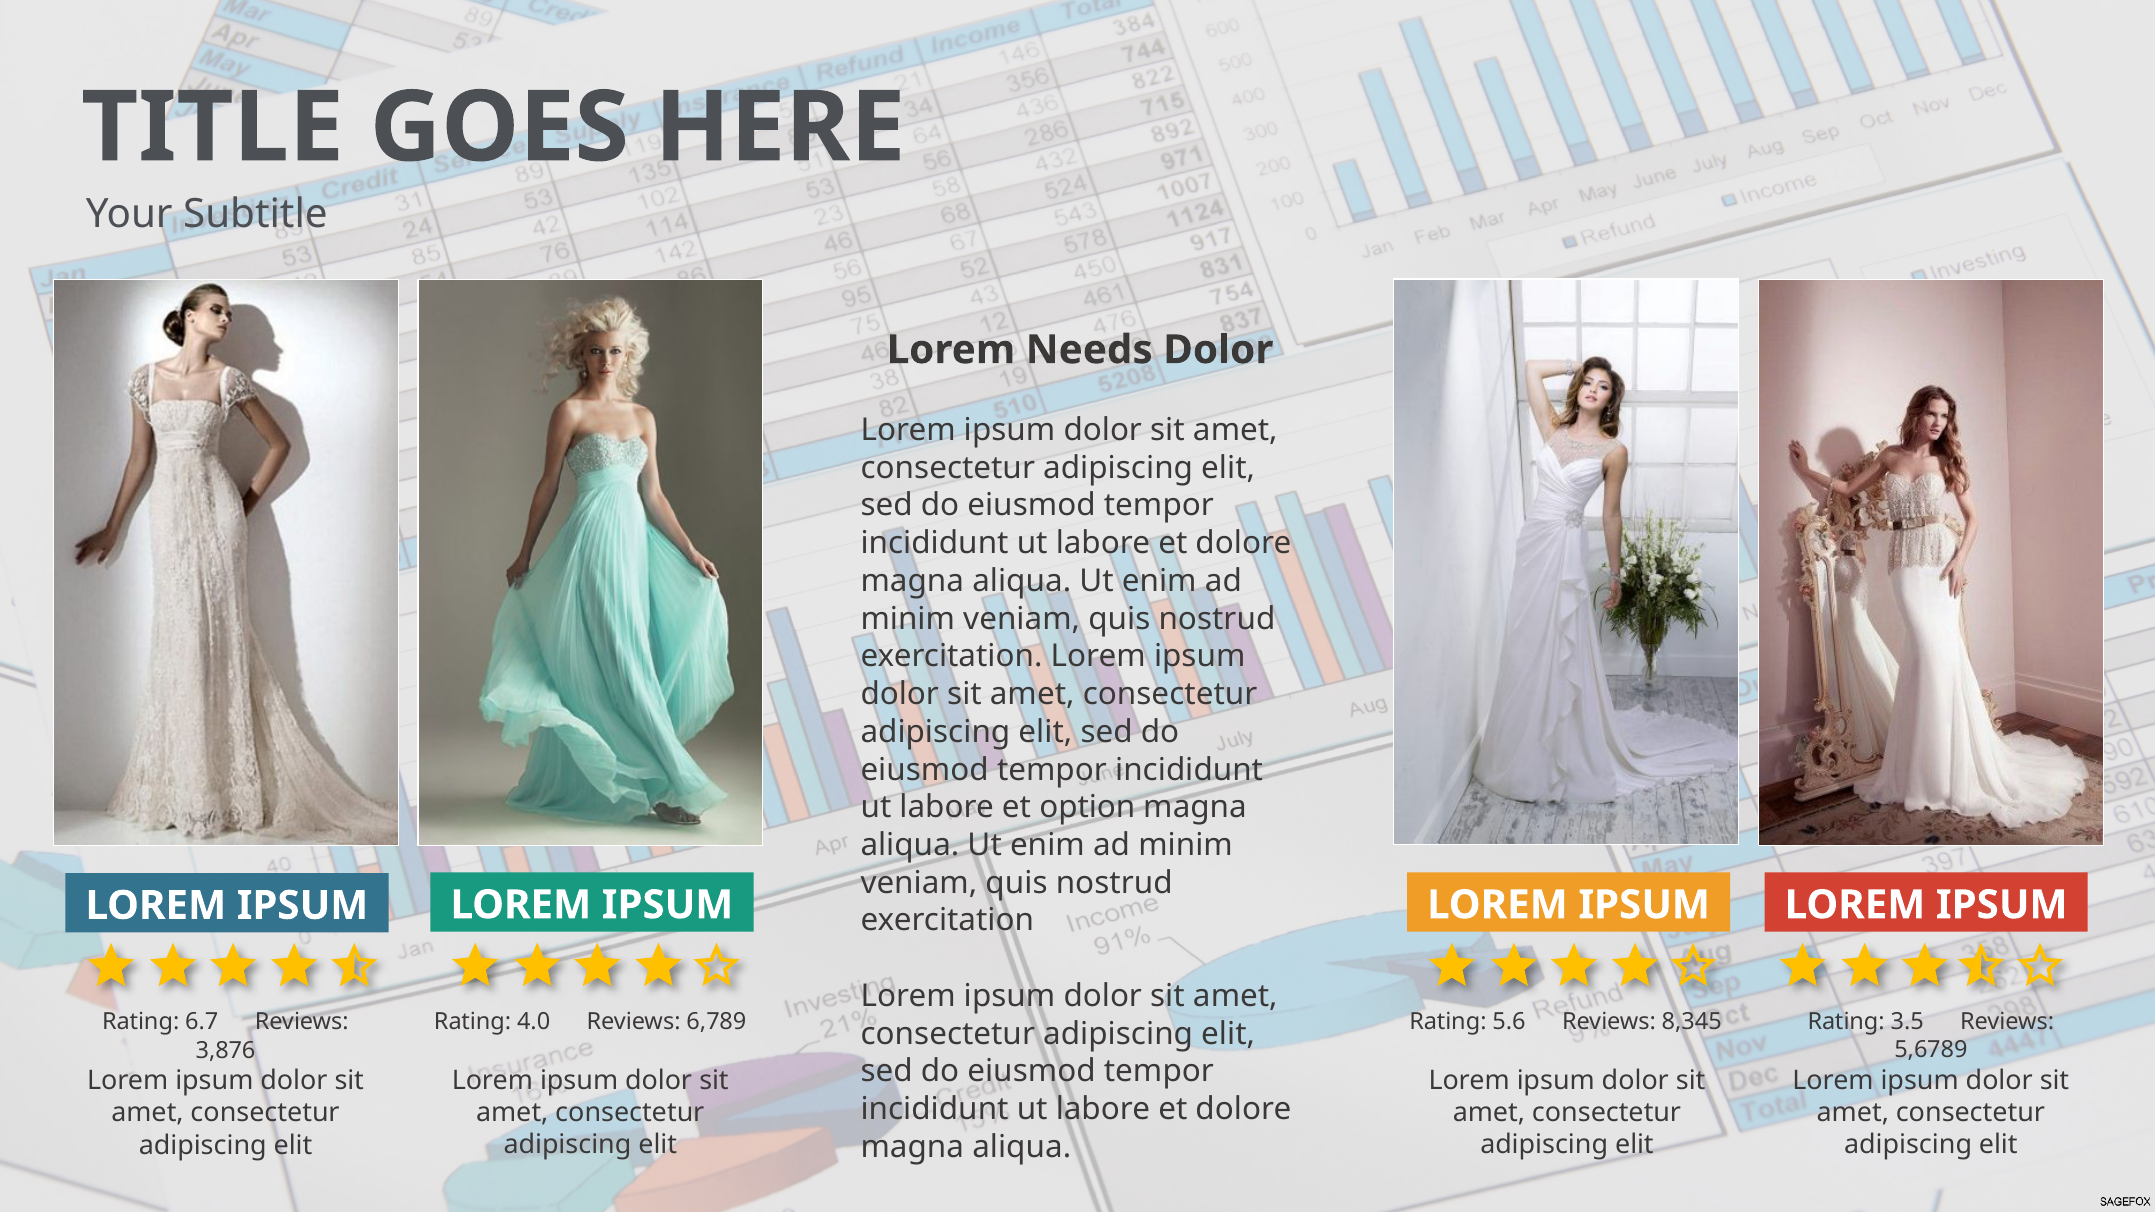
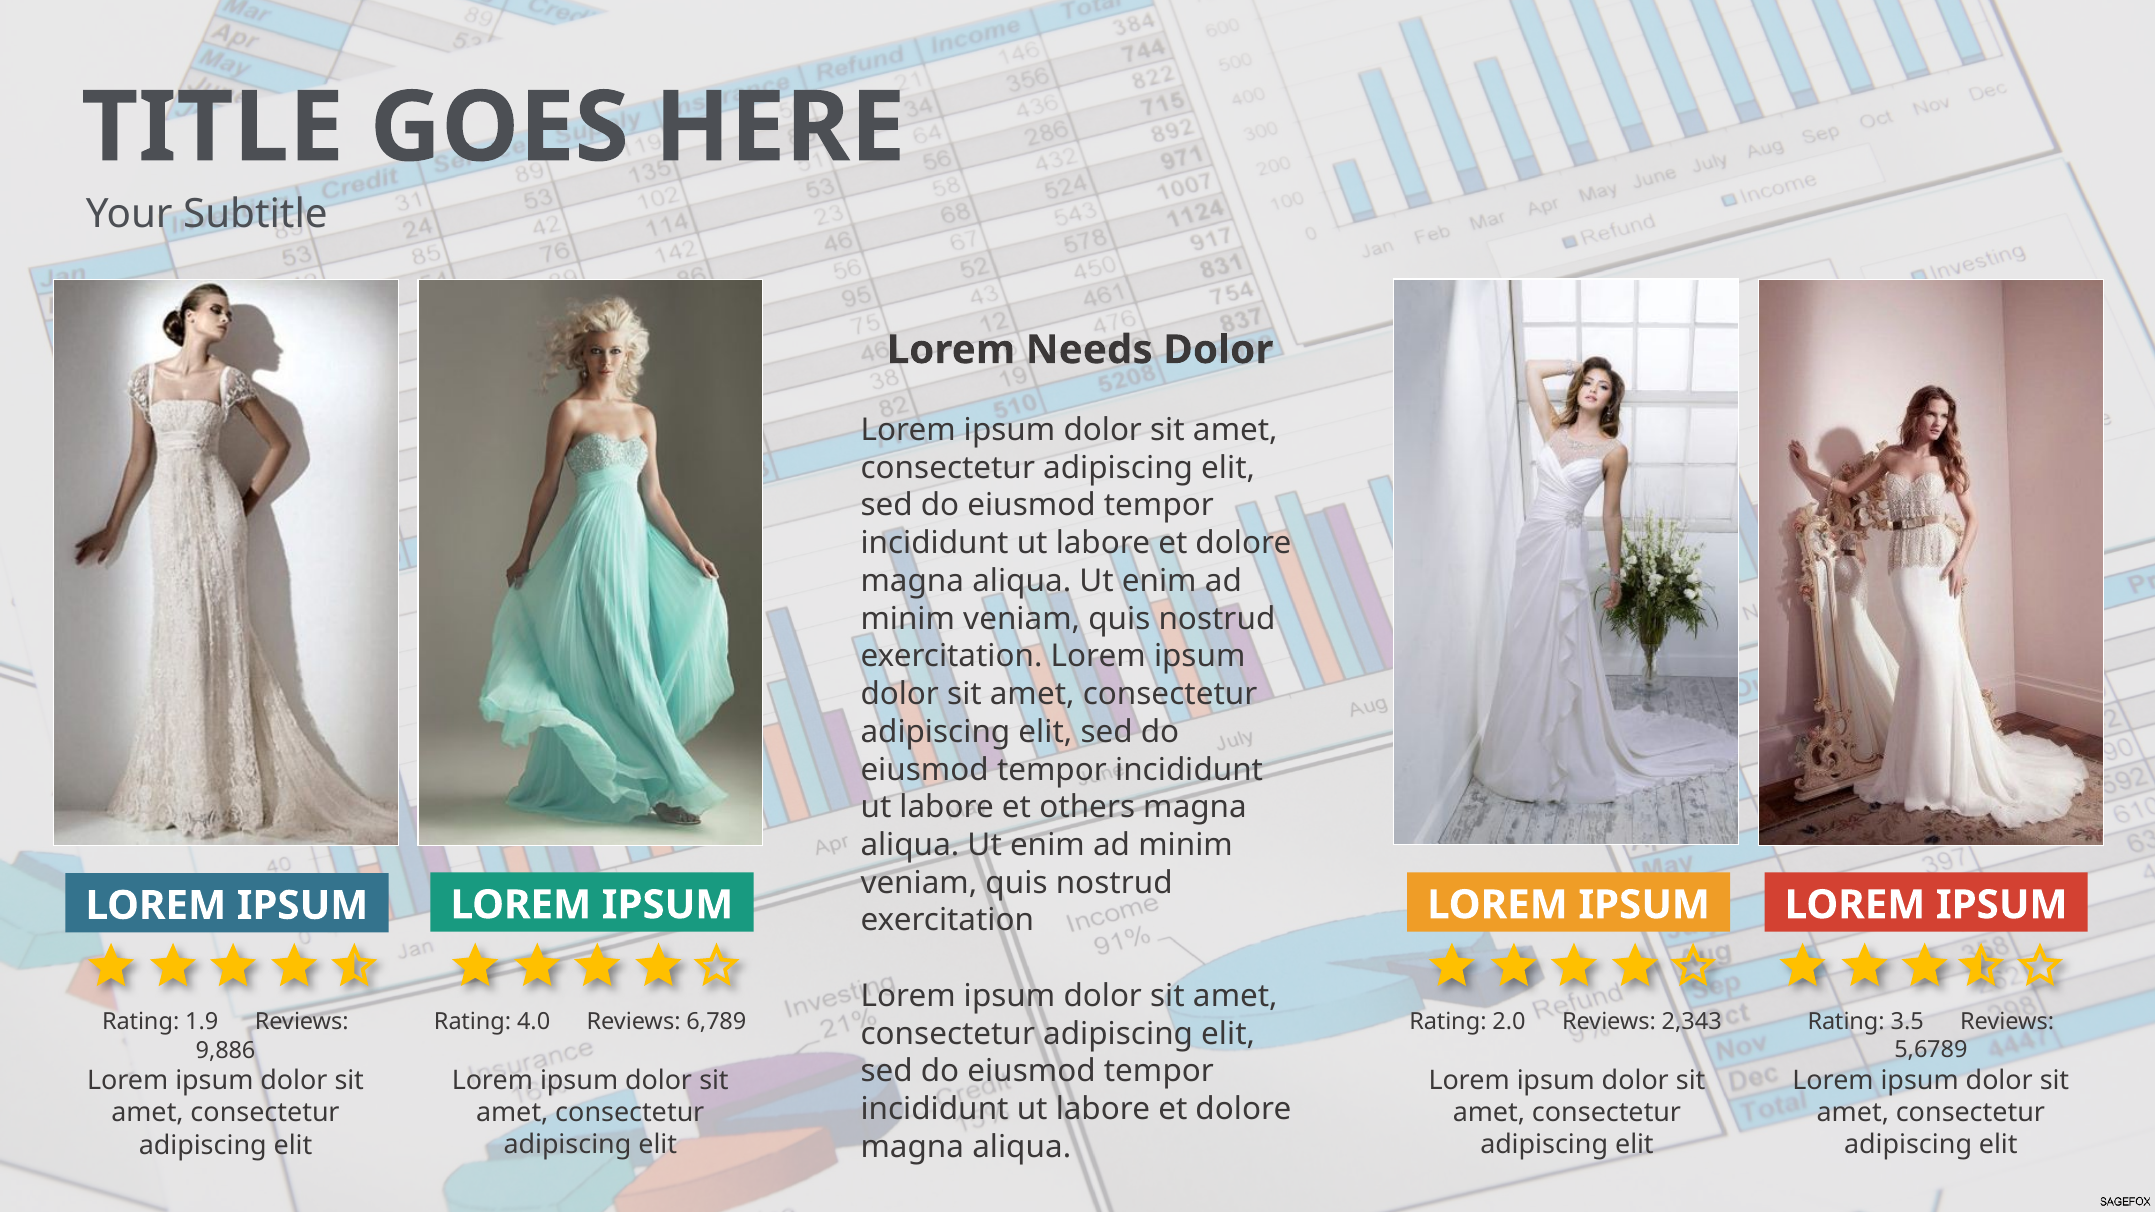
option: option -> others
5.6: 5.6 -> 2.0
8,345: 8,345 -> 2,343
6.7: 6.7 -> 1.9
3,876: 3,876 -> 9,886
